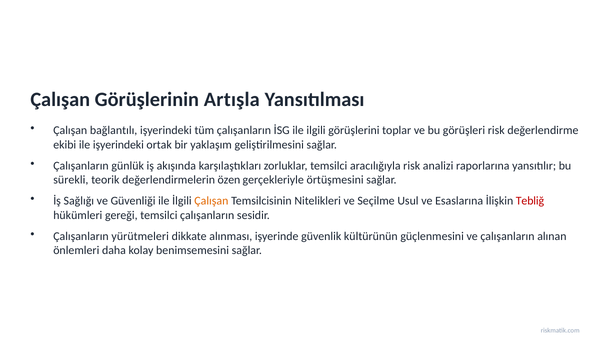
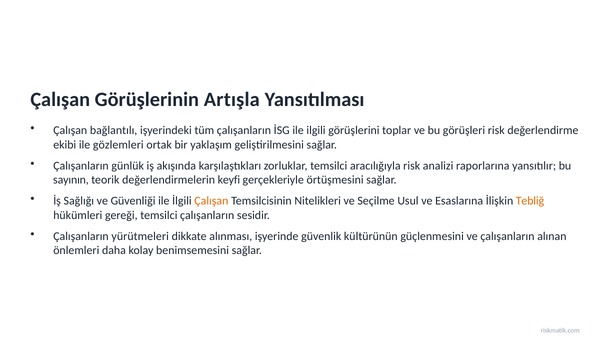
ile işyerindeki: işyerindeki -> gözlemleri
sürekli: sürekli -> sayının
özen: özen -> keyfi
Tebliğ colour: red -> orange
